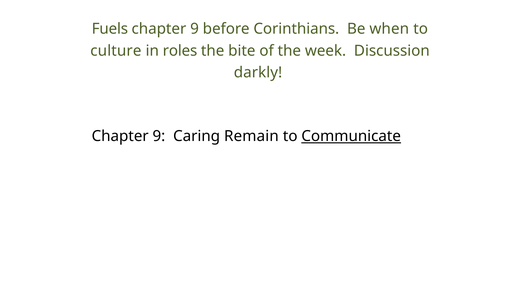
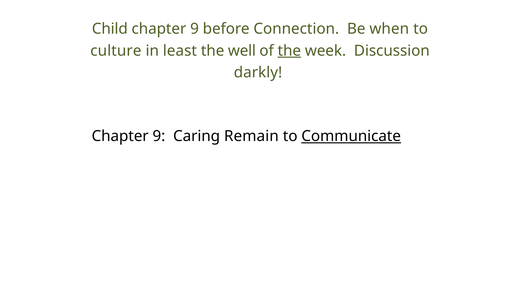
Fuels: Fuels -> Child
Corinthians: Corinthians -> Connection
roles: roles -> least
bite: bite -> well
the at (289, 51) underline: none -> present
